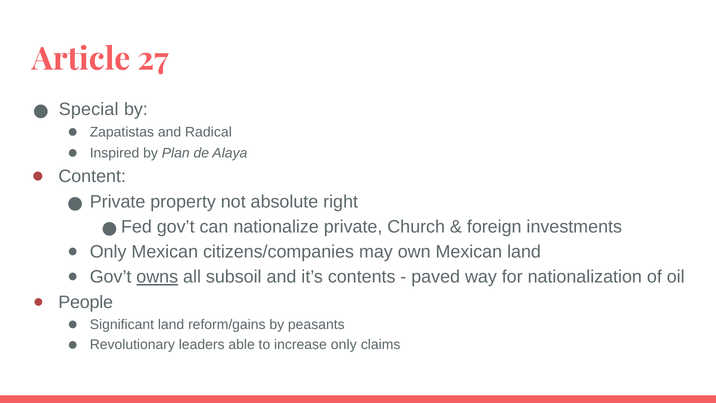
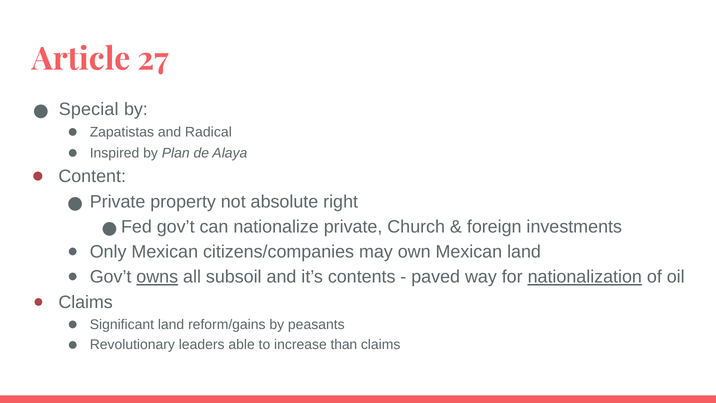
nationalization underline: none -> present
People at (86, 302): People -> Claims
increase only: only -> than
